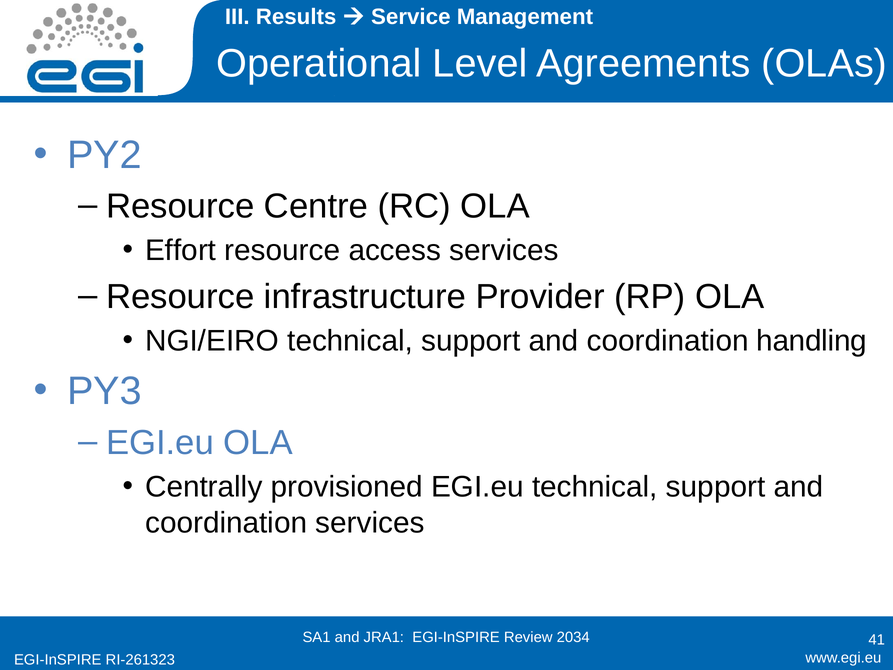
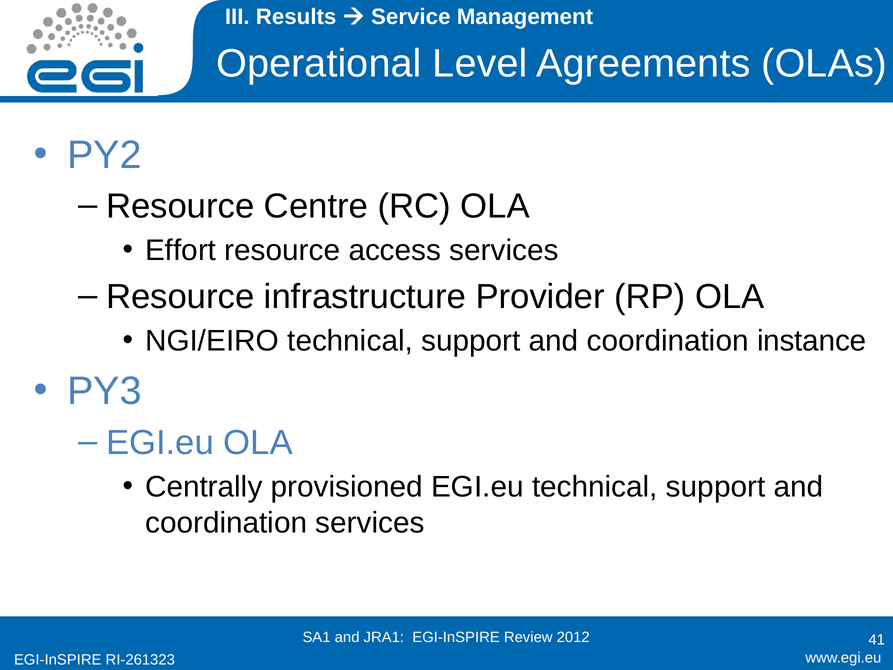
handling: handling -> instance
2034: 2034 -> 2012
